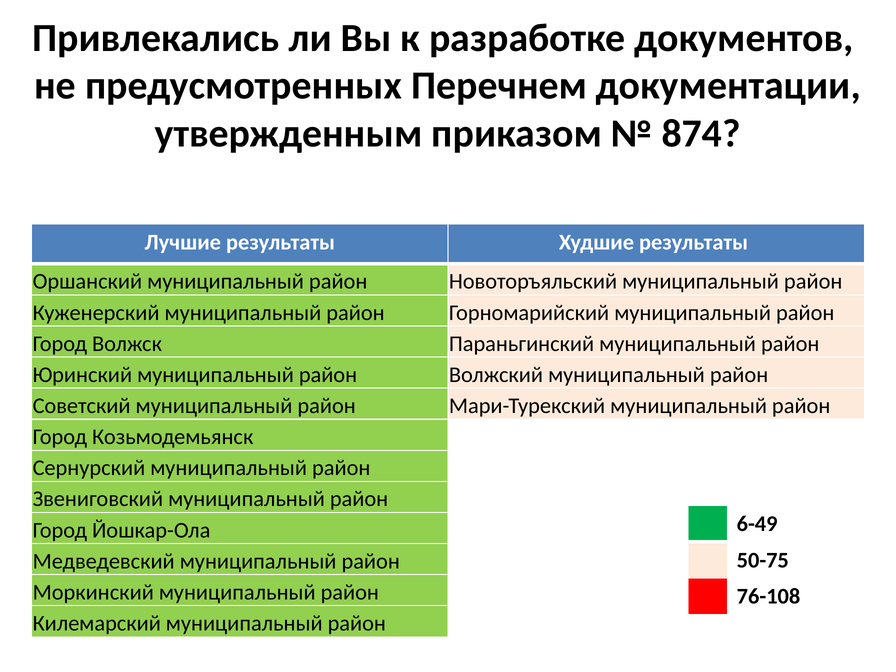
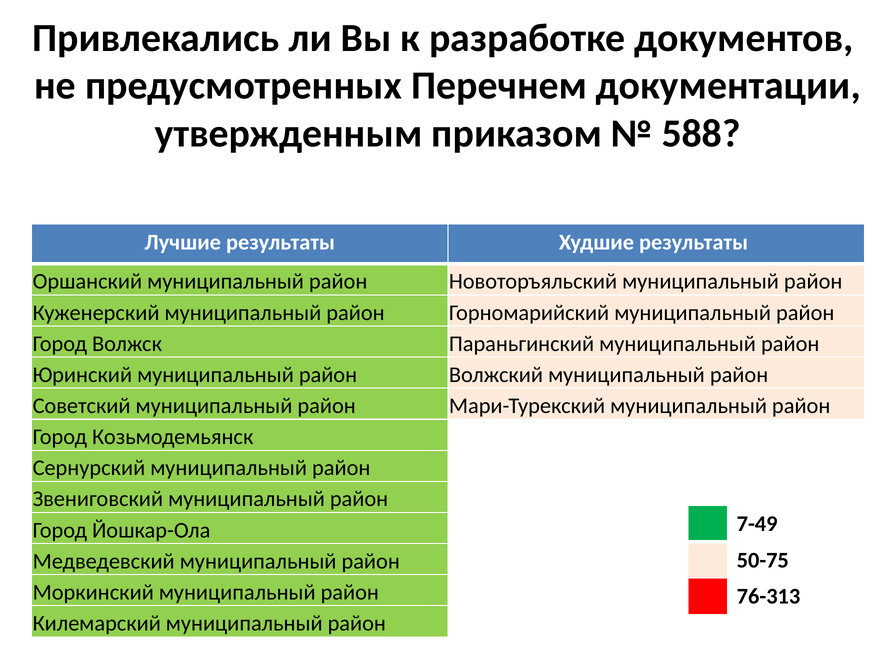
874: 874 -> 588
6-49: 6-49 -> 7-49
76-108: 76-108 -> 76-313
